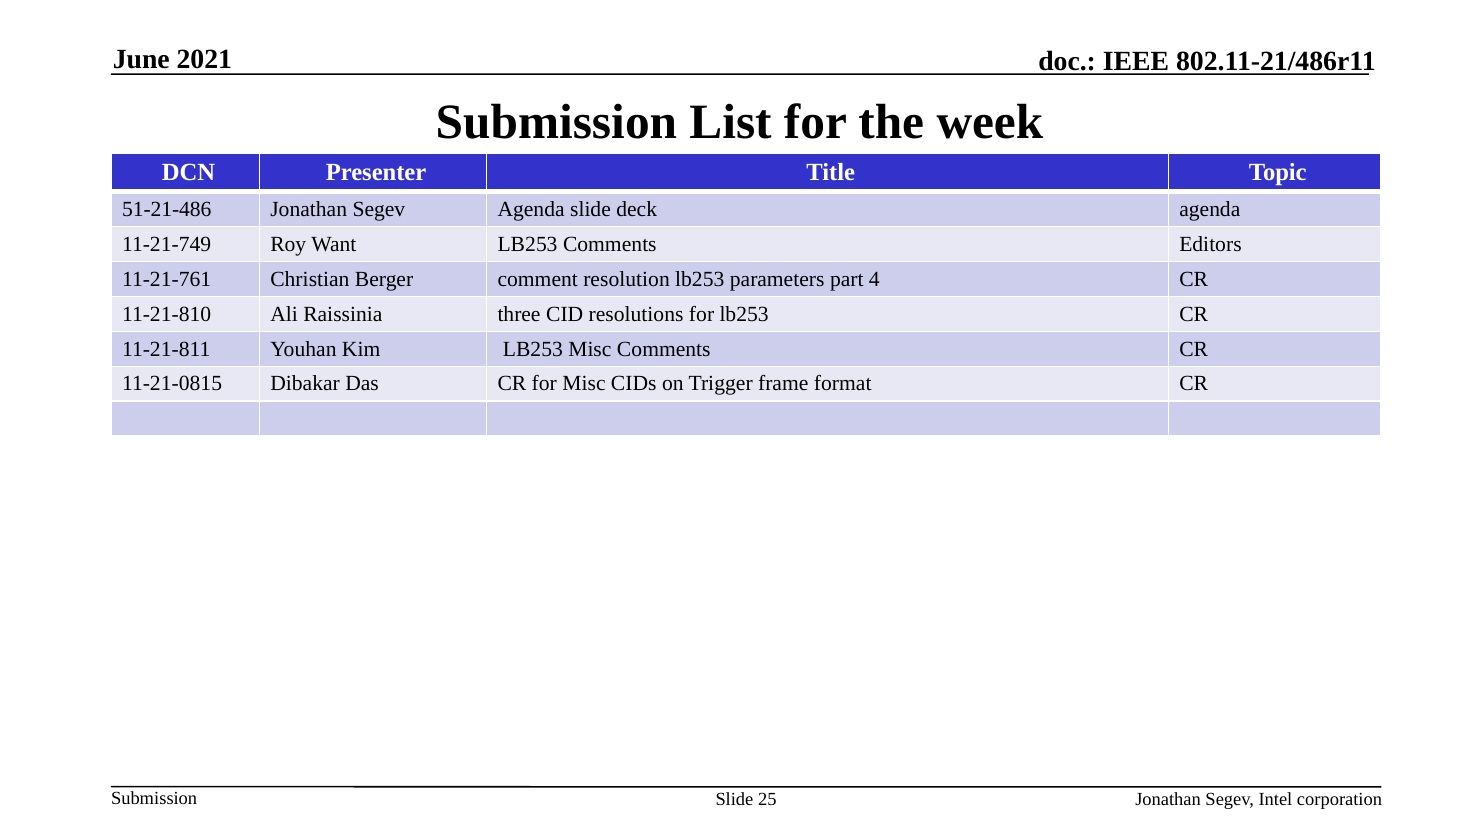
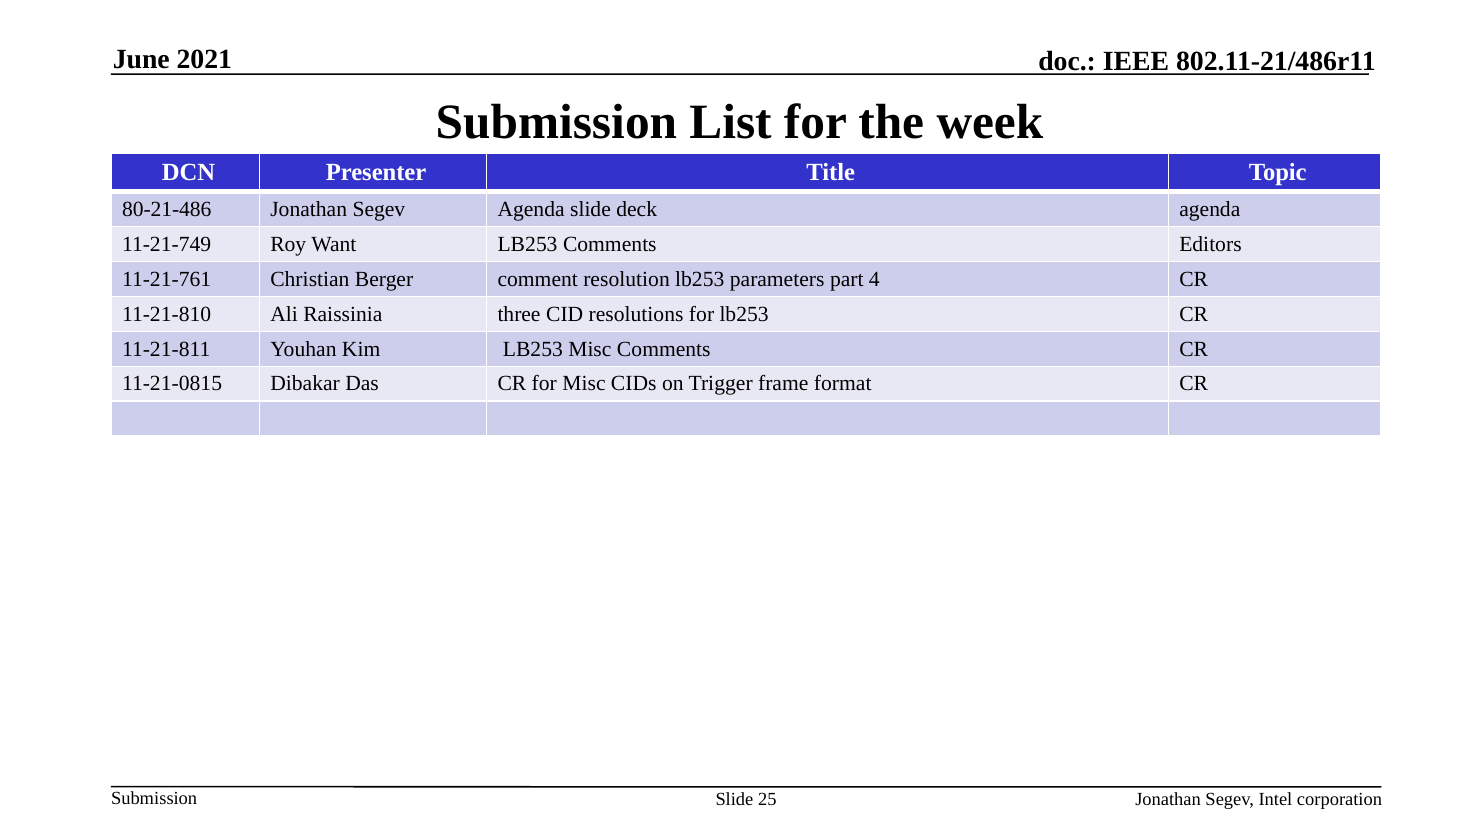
51-21-486: 51-21-486 -> 80-21-486
